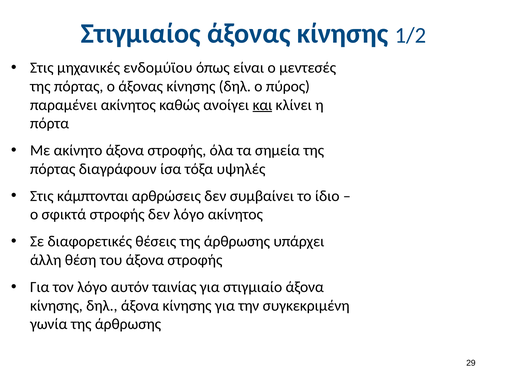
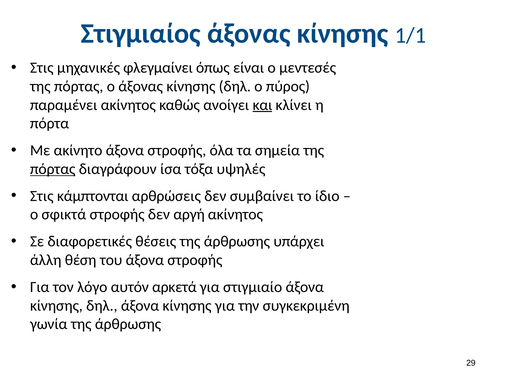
1/2: 1/2 -> 1/1
ενδομύϊου: ενδομύϊου -> φλεγμαίνει
πόρτας at (53, 169) underline: none -> present
δεν λόγο: λόγο -> αργή
ταινίας: ταινίας -> αρκετά
